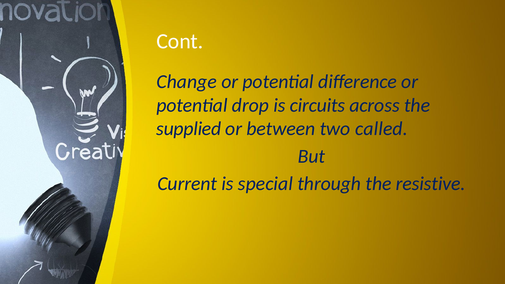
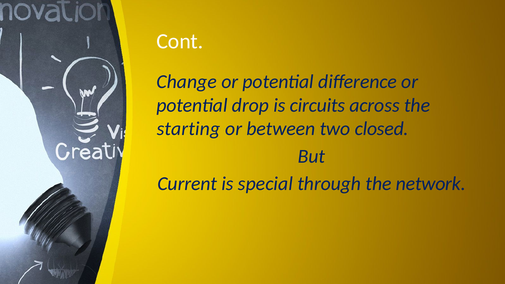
supplied: supplied -> starting
called: called -> closed
resistive: resistive -> network
